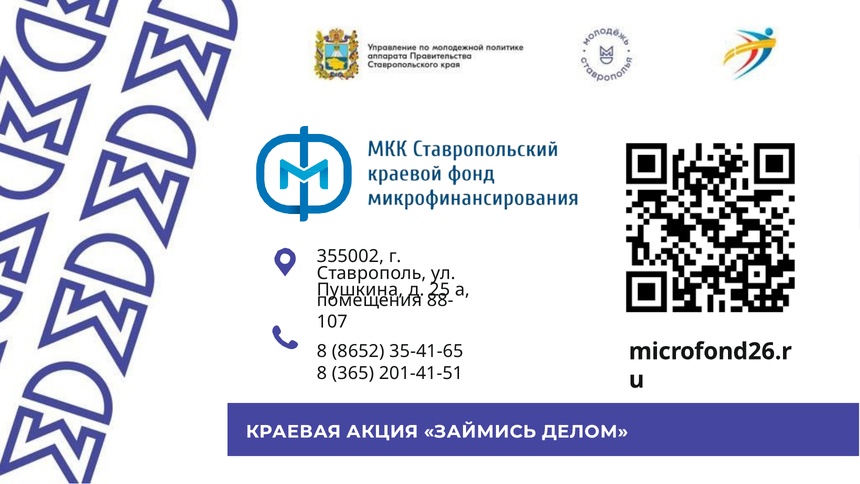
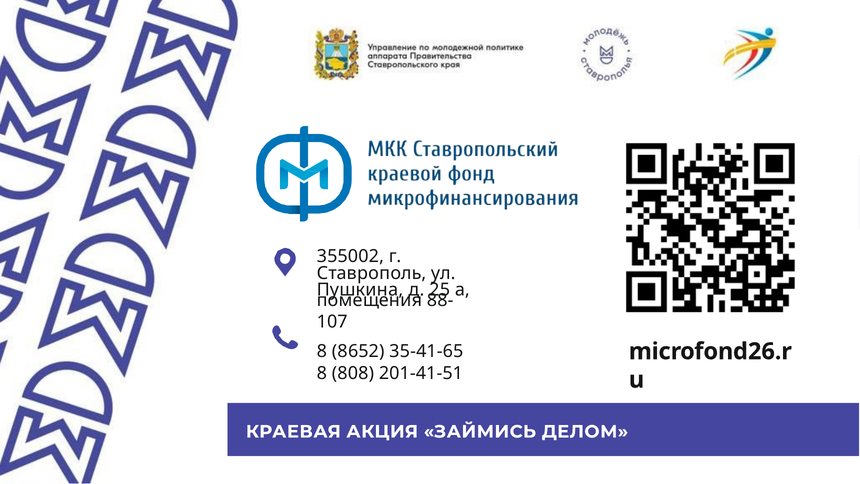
365: 365 -> 808
